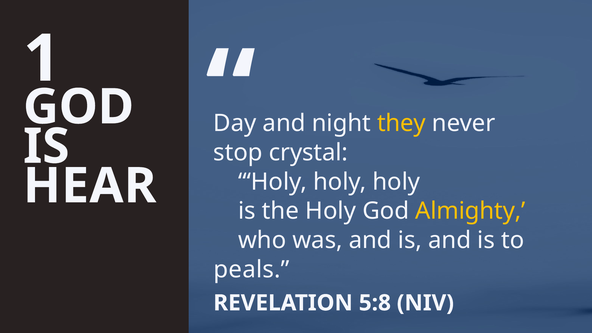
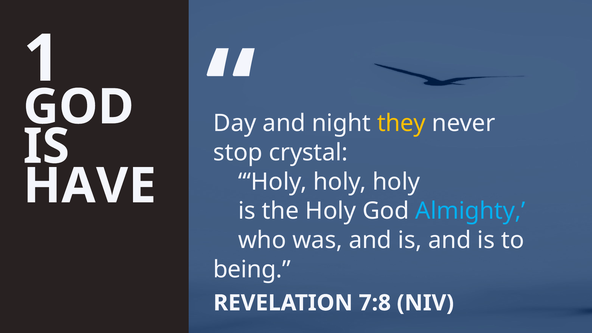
HEAR: HEAR -> HAVE
Almighty colour: yellow -> light blue
peals: peals -> being
5:8: 5:8 -> 7:8
